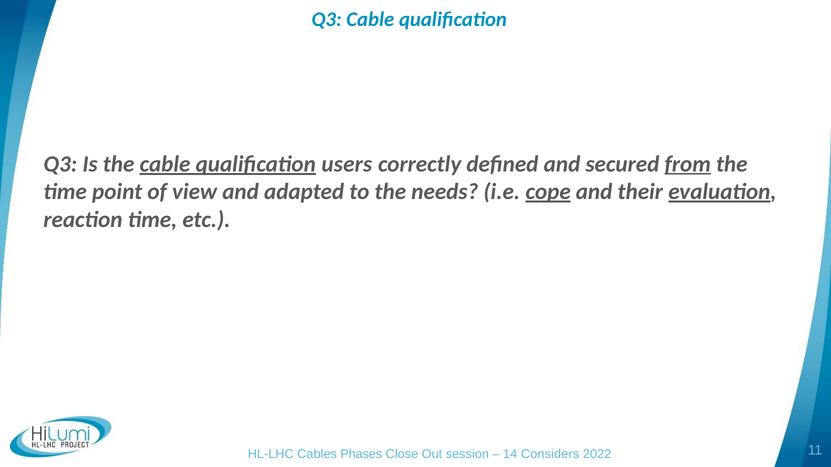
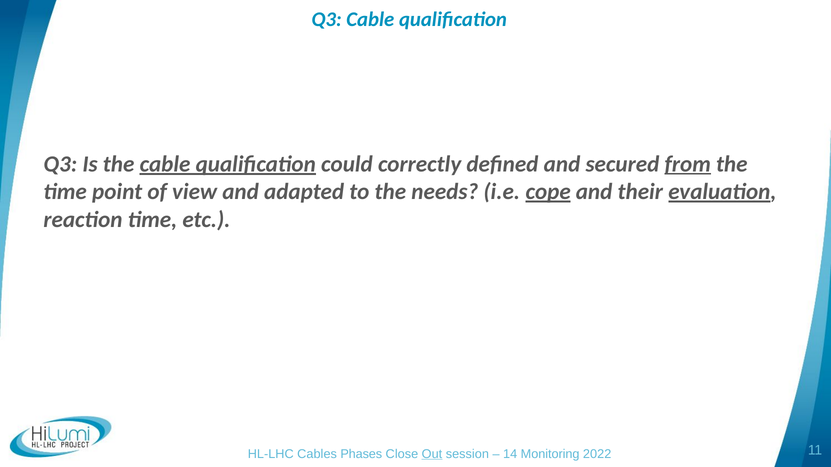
users: users -> could
Out underline: none -> present
Considers: Considers -> Monitoring
